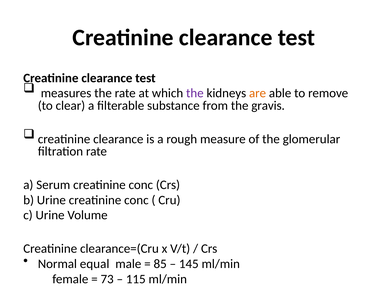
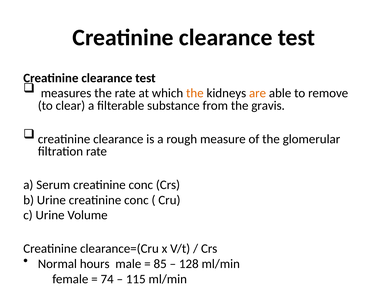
the at (195, 93) colour: purple -> orange
equal: equal -> hours
145: 145 -> 128
73: 73 -> 74
